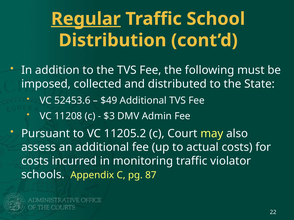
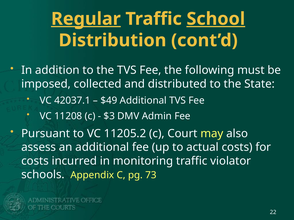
School underline: none -> present
52453.6: 52453.6 -> 42037.1
87: 87 -> 73
